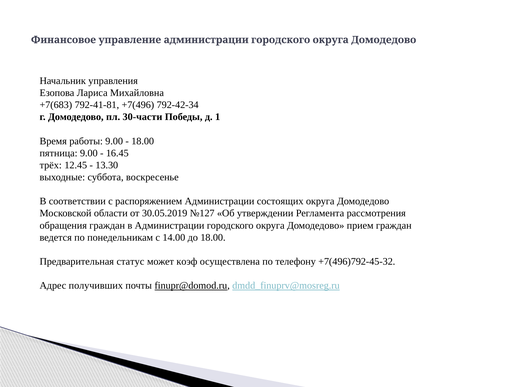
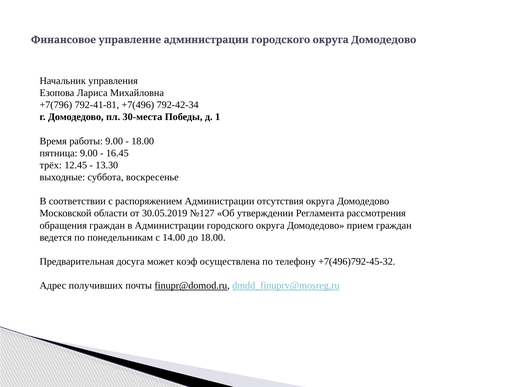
+7(683: +7(683 -> +7(796
30-части: 30-части -> 30-места
состоящих: состоящих -> отсутствия
статус: статус -> досуга
